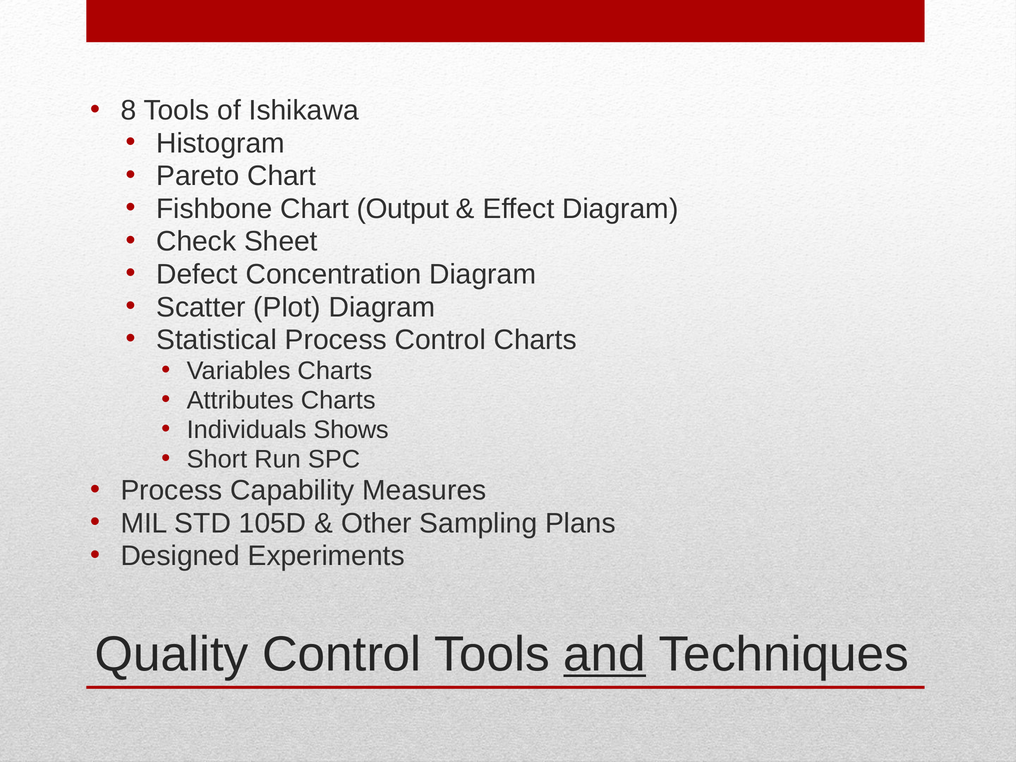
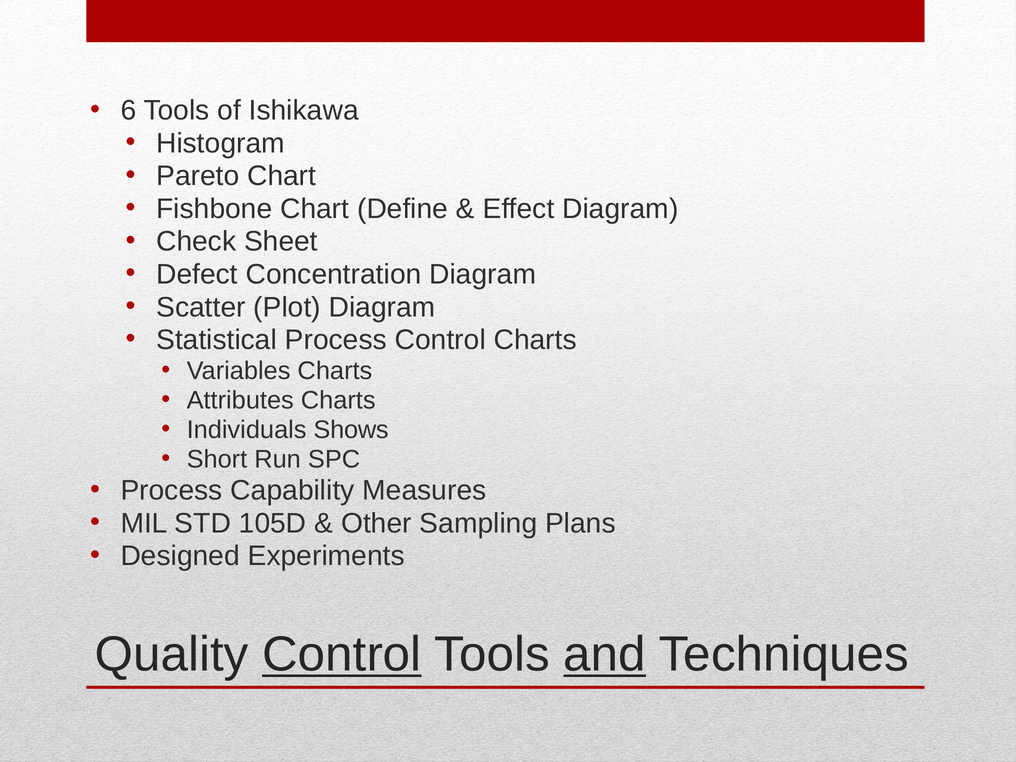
8: 8 -> 6
Output: Output -> Define
Control at (342, 654) underline: none -> present
